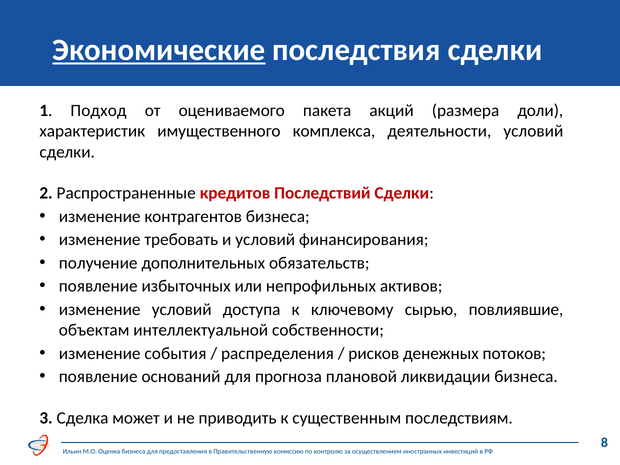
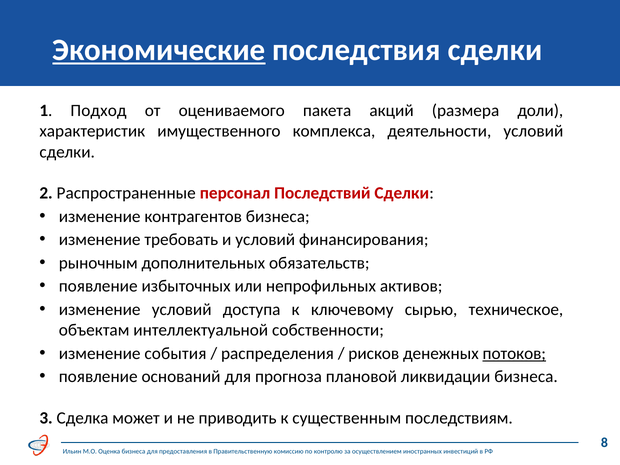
кредитов: кредитов -> персонал
получение: получение -> рыночным
повлиявшие: повлиявшие -> техническое
потоков underline: none -> present
